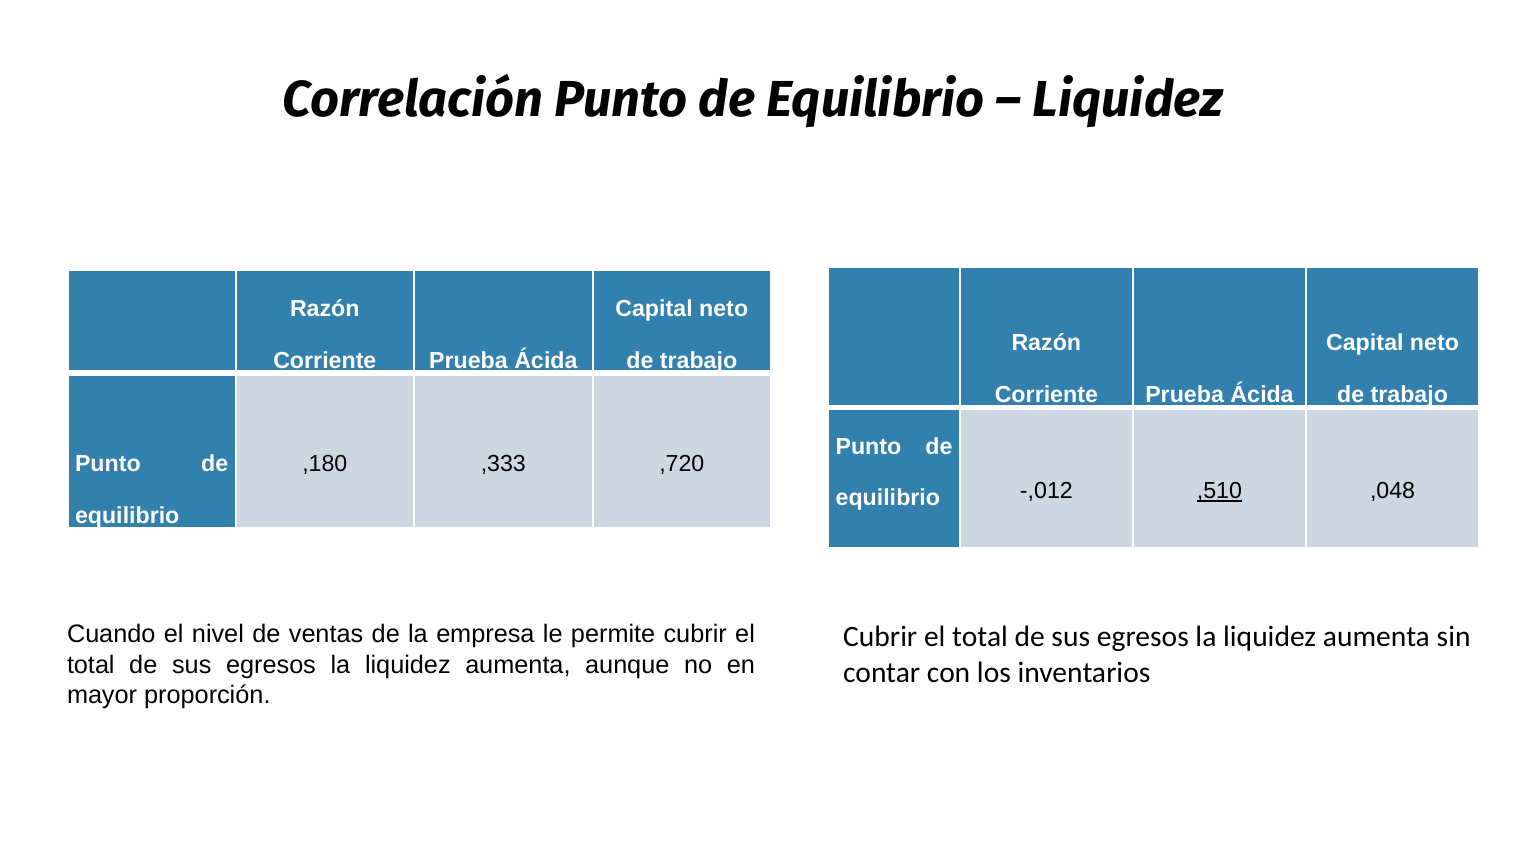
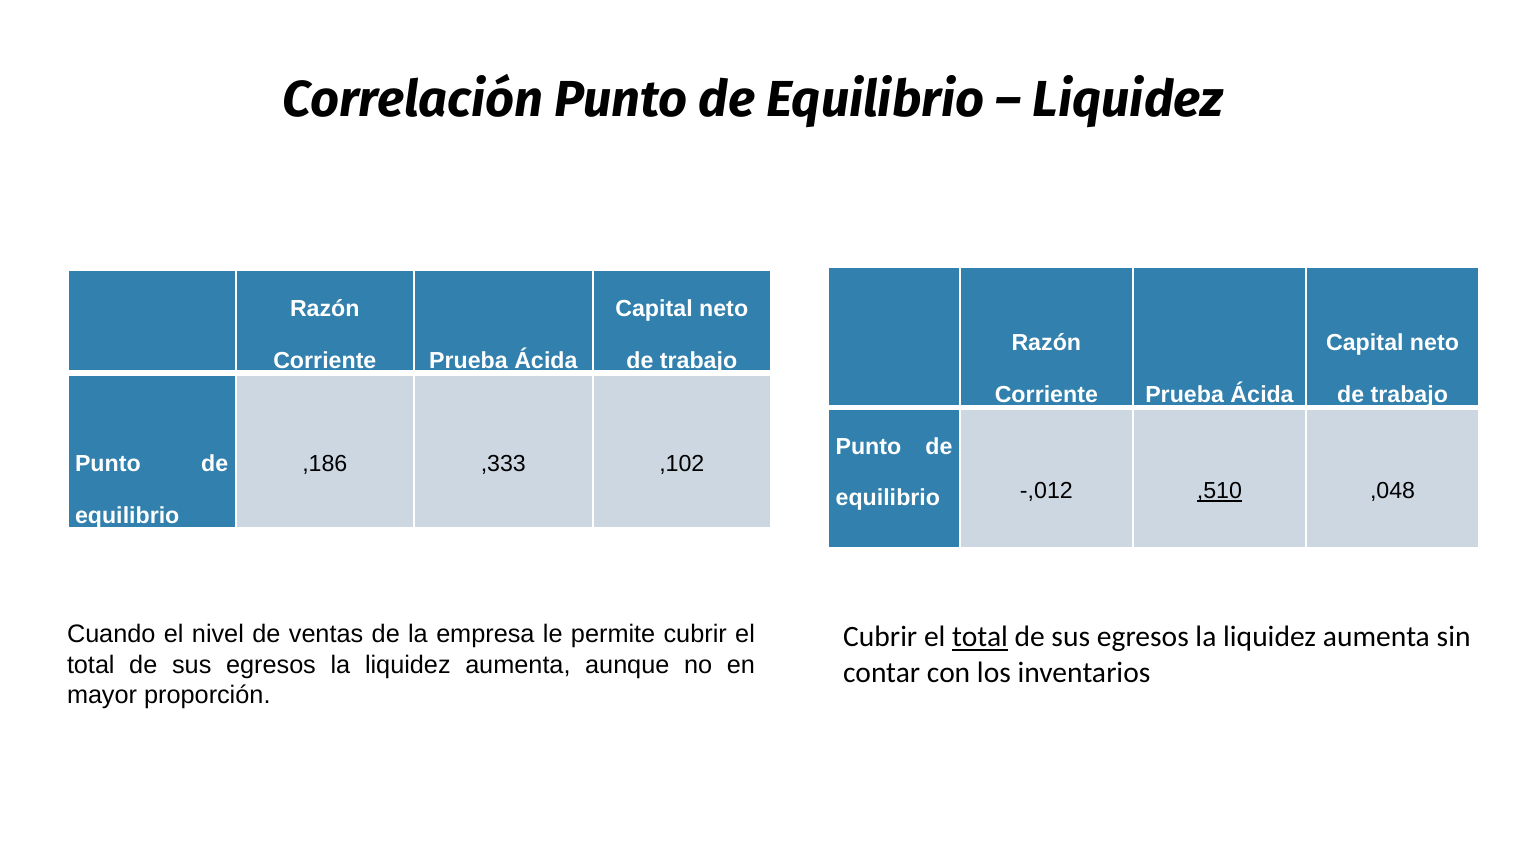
,180: ,180 -> ,186
,720: ,720 -> ,102
total at (980, 637) underline: none -> present
